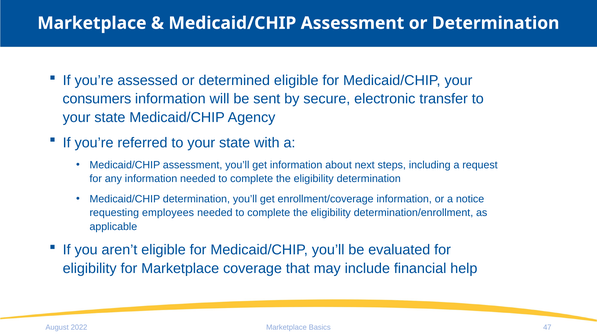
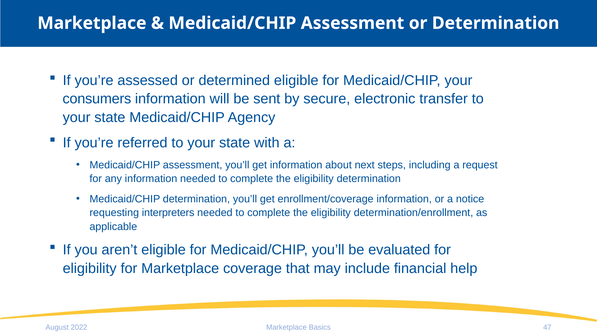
employees: employees -> interpreters
